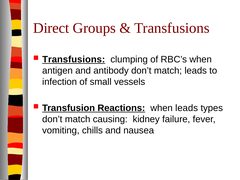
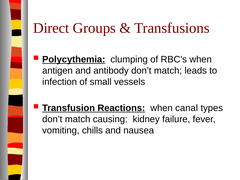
Transfusions at (74, 59): Transfusions -> Polycythemia
when leads: leads -> canal
